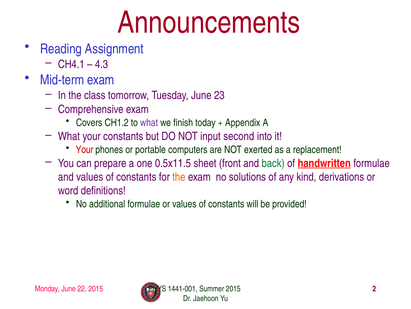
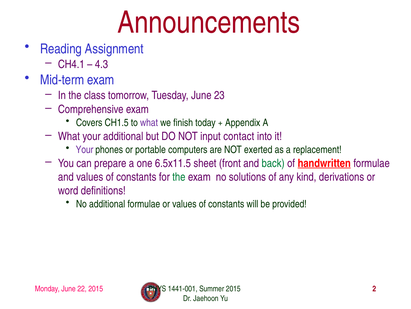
CH1.2: CH1.2 -> CH1.5
your constants: constants -> additional
second: second -> contact
Your at (85, 149) colour: red -> purple
0.5x11.5: 0.5x11.5 -> 6.5x11.5
the at (179, 177) colour: orange -> green
